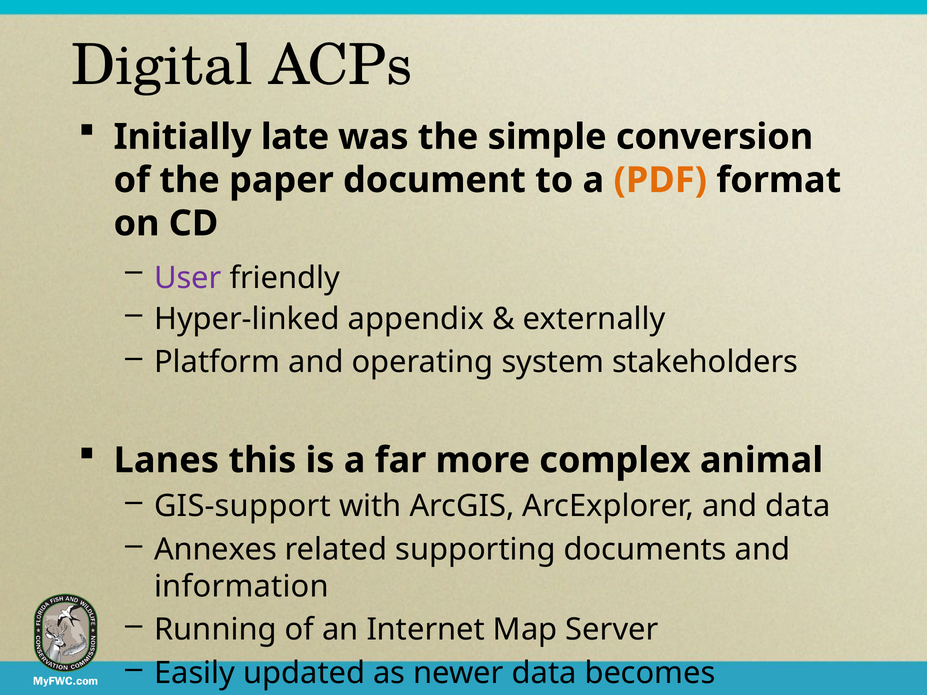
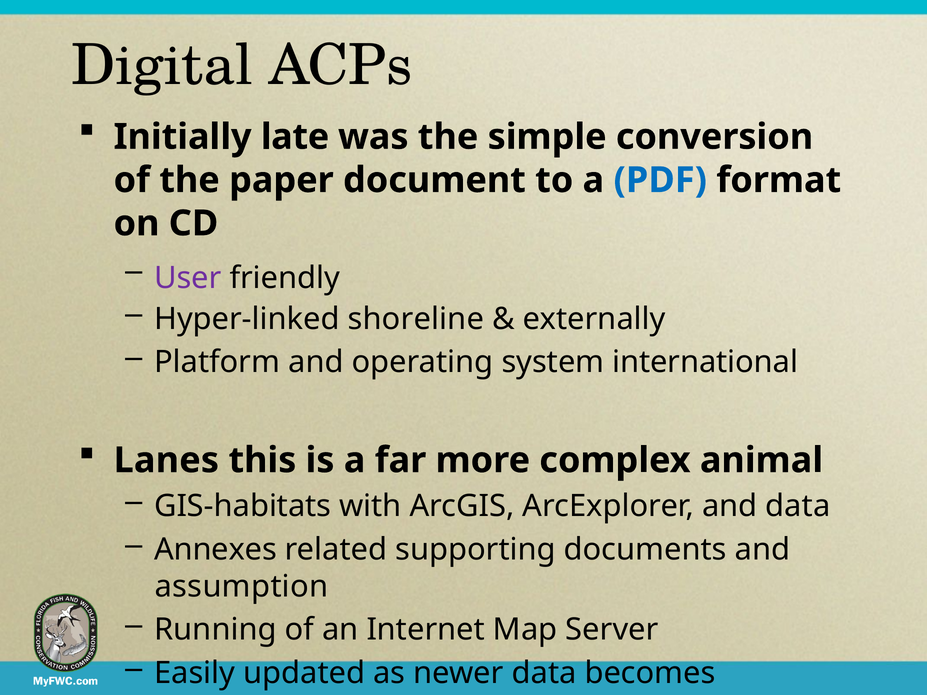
PDF colour: orange -> blue
appendix: appendix -> shoreline
stakeholders: stakeholders -> international
GIS-support: GIS-support -> GIS-habitats
information: information -> assumption
